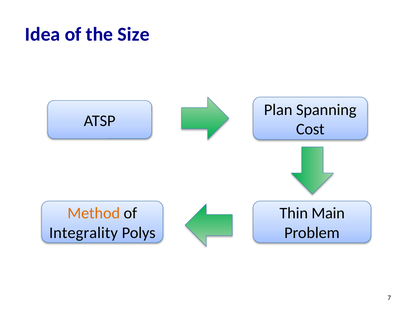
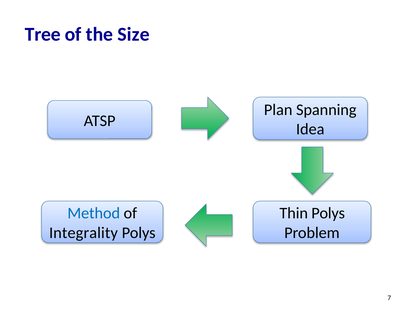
Idea: Idea -> Tree
Cost: Cost -> Idea
Method colour: orange -> blue
Thin Main: Main -> Polys
